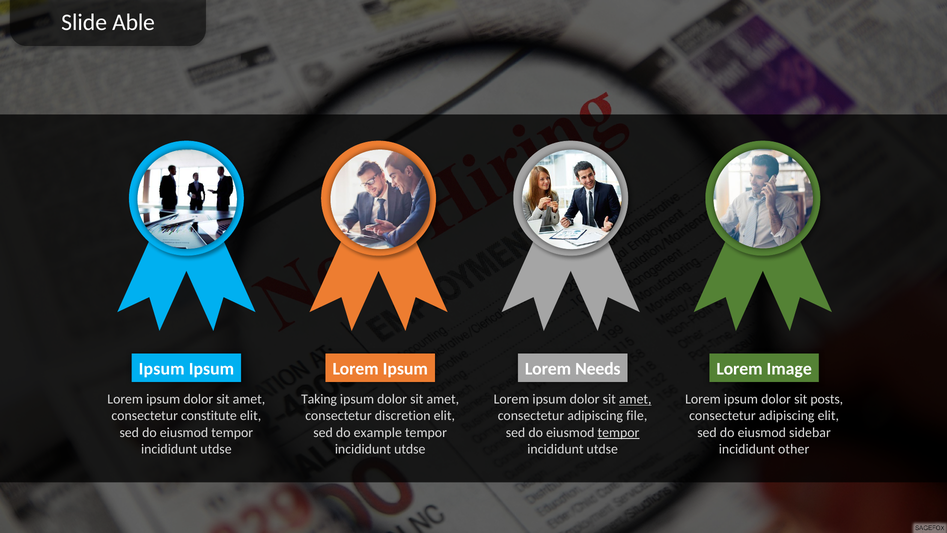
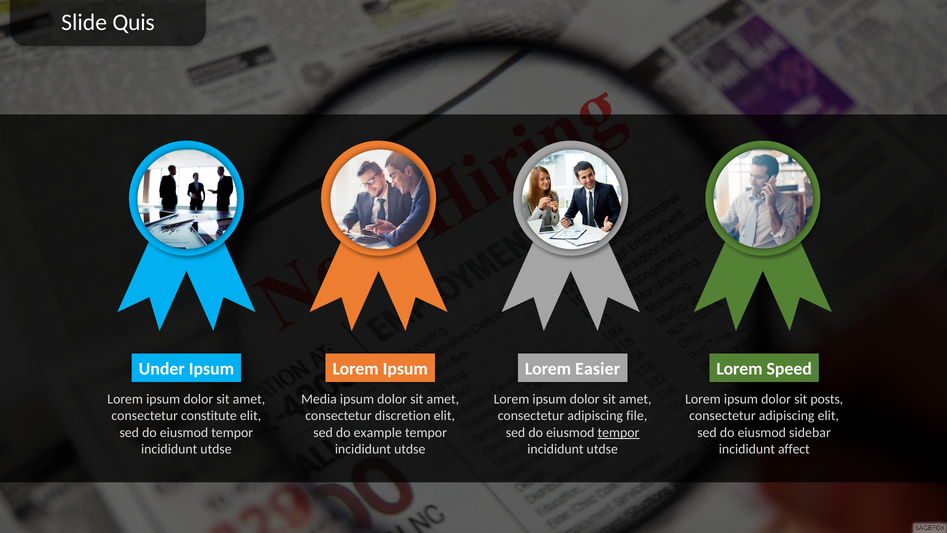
Able: Able -> Quis
Ipsum at (162, 369): Ipsum -> Under
Needs: Needs -> Easier
Image: Image -> Speed
Taking: Taking -> Media
amet at (635, 399) underline: present -> none
other: other -> affect
